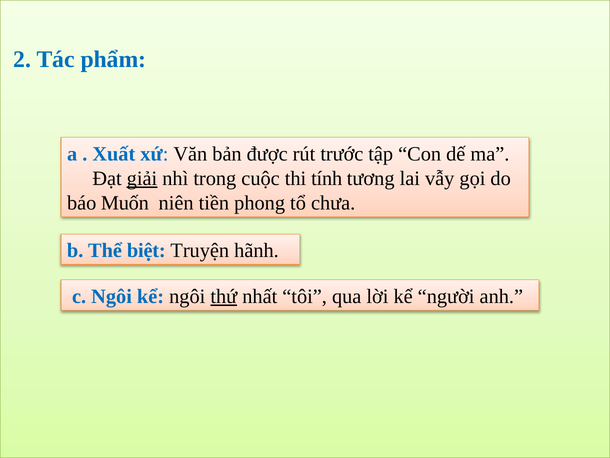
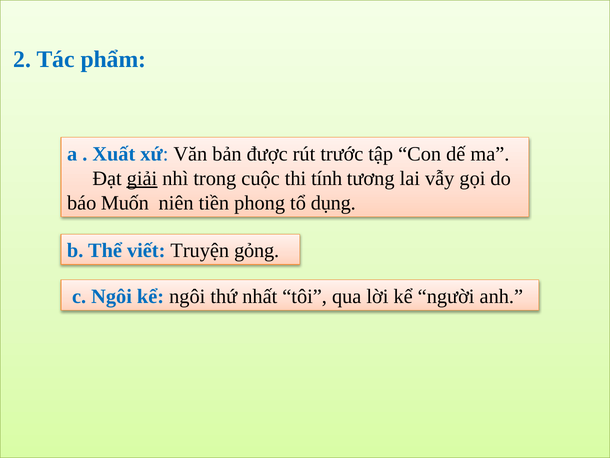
chưa: chưa -> dụng
biệt: biệt -> viết
hãnh: hãnh -> gỏng
thứ underline: present -> none
